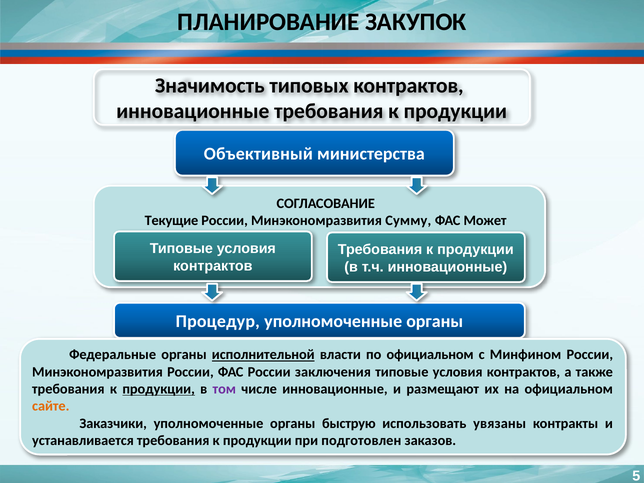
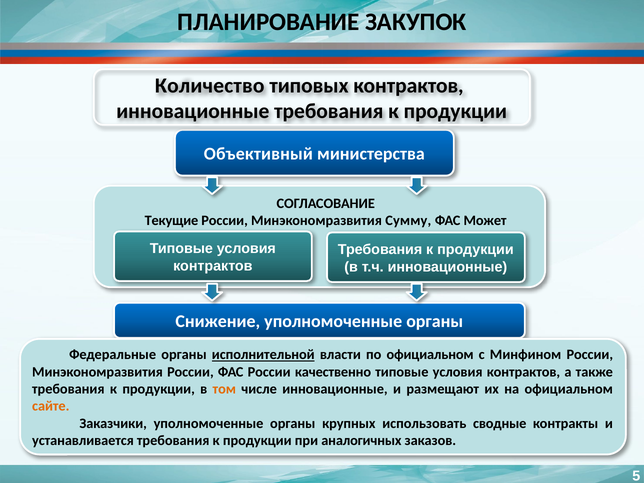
Значимость: Значимость -> Количество
Процедур: Процедур -> Снижение
заключения: заключения -> качественно
продукции at (159, 389) underline: present -> none
том colour: purple -> orange
быструю: быструю -> крупных
увязаны: увязаны -> сводные
подготовлен: подготовлен -> аналогичных
